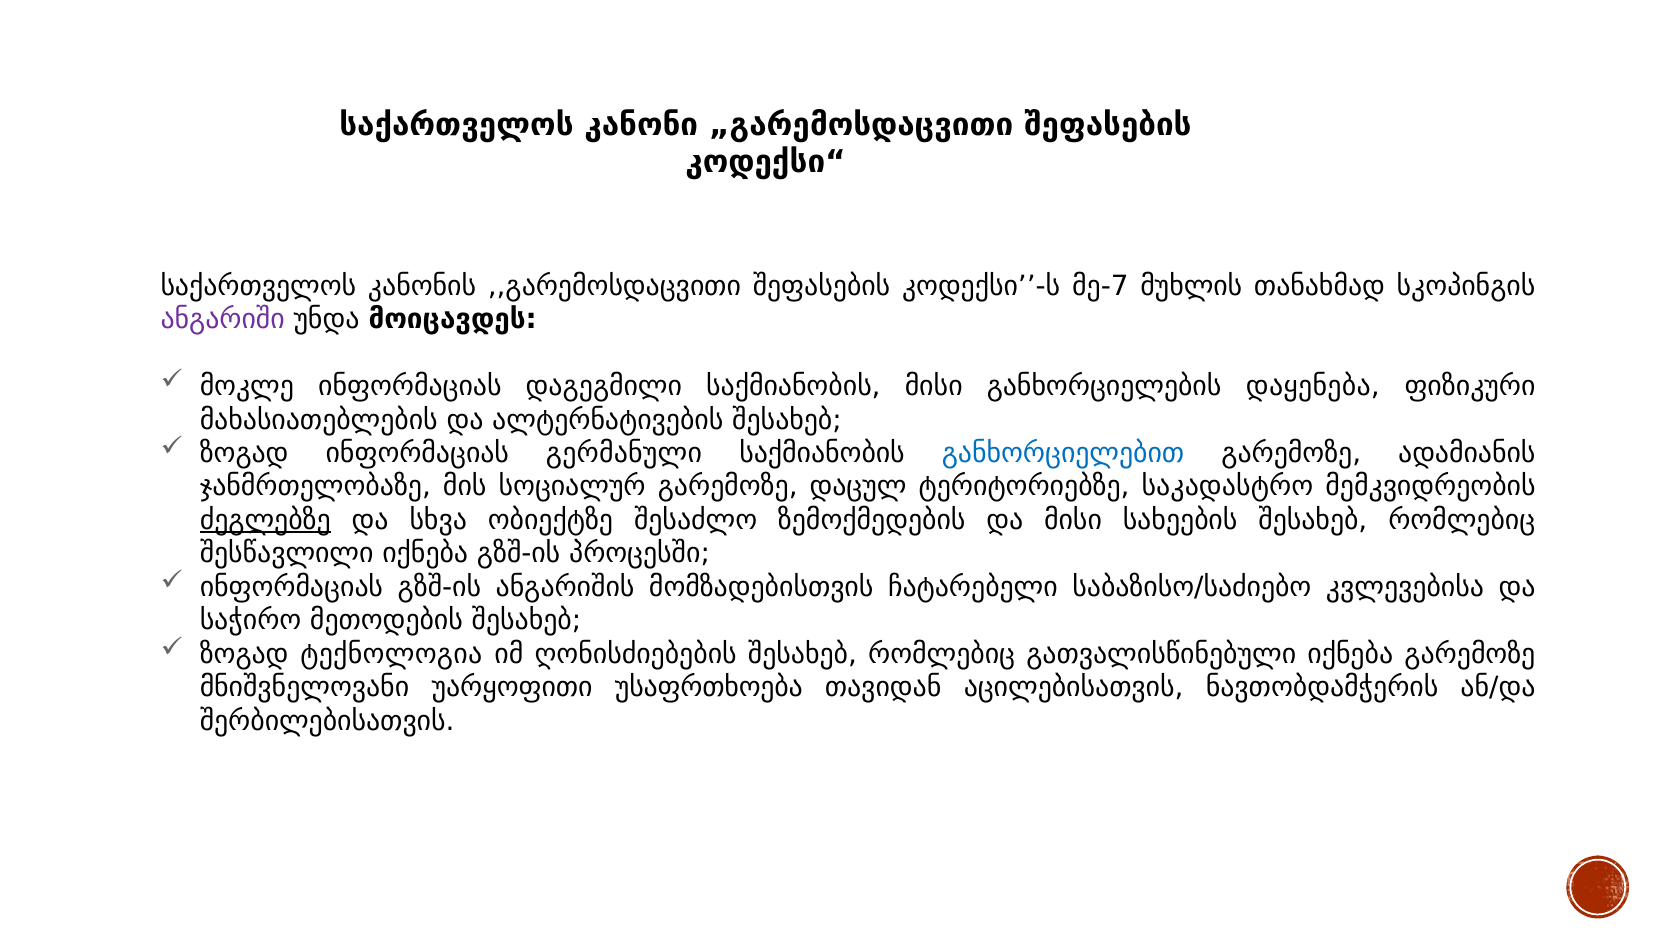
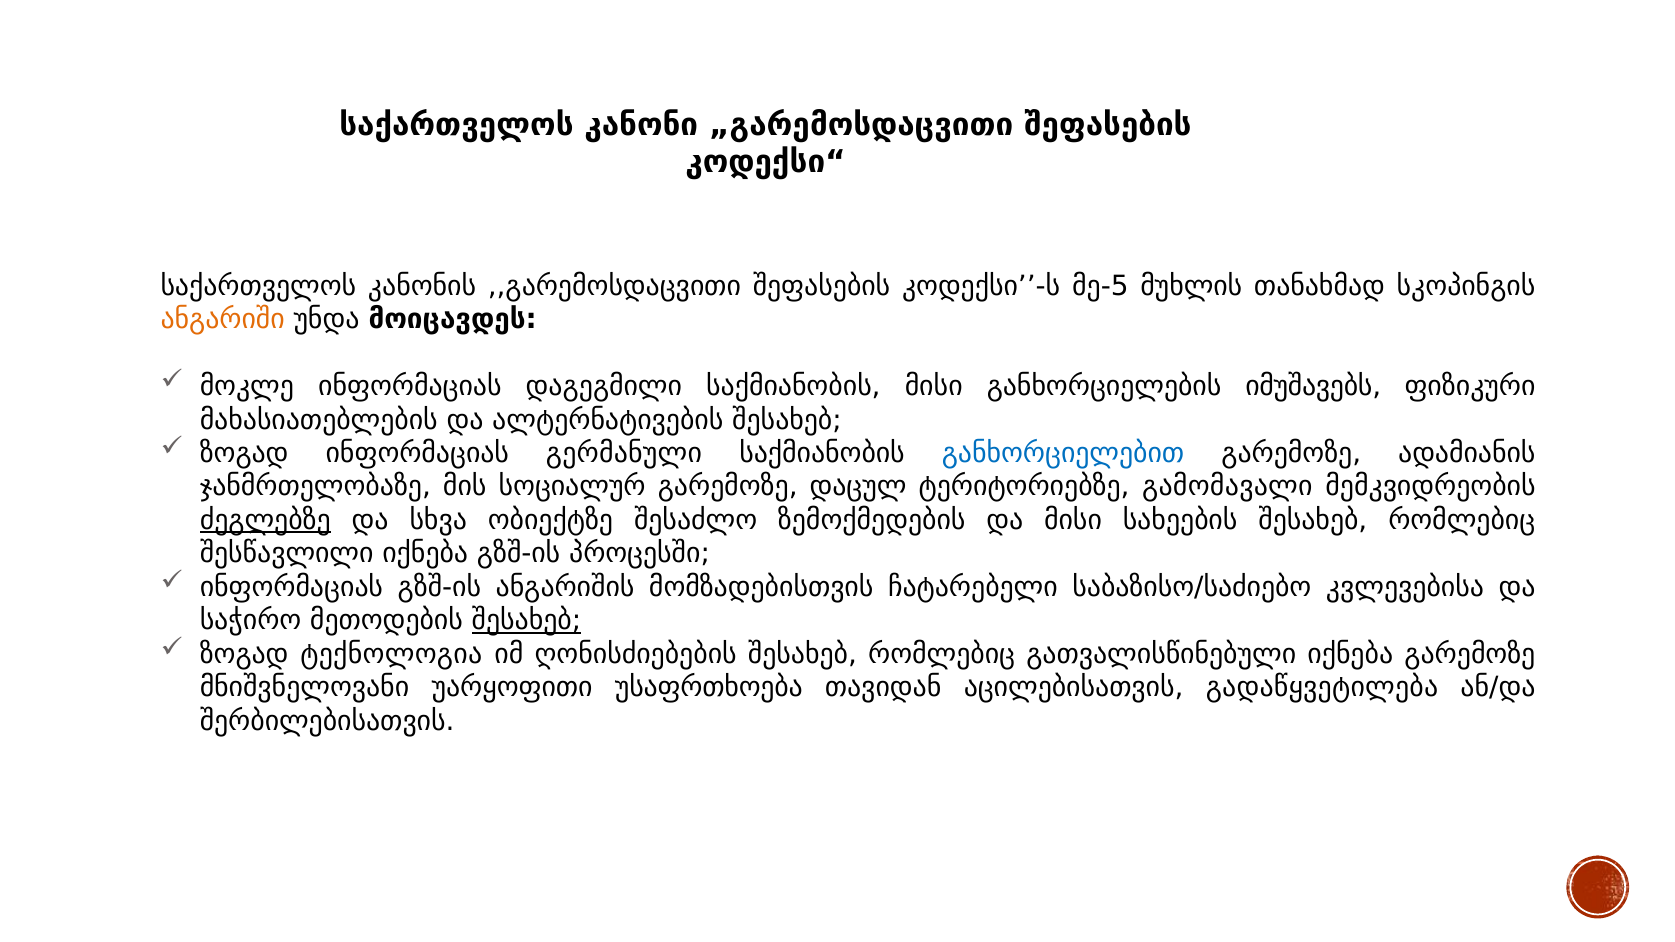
მე-7: მე-7 -> მე-5
ანგარიში colour: purple -> orange
დაყენება: დაყენება -> იმუშავებს
საკადასტრო: საკადასტრო -> გამომავალი
შესახებ at (526, 621) underline: none -> present
ნავთობდამჭერის: ნავთობდამჭერის -> გადაწყვეტილება
